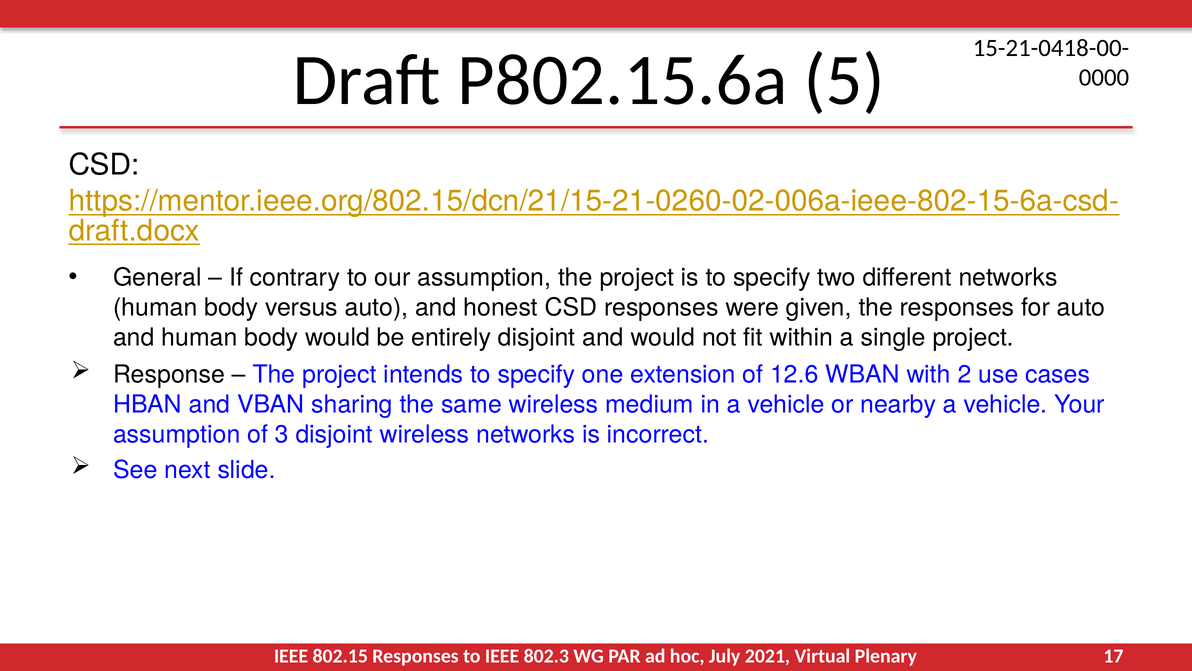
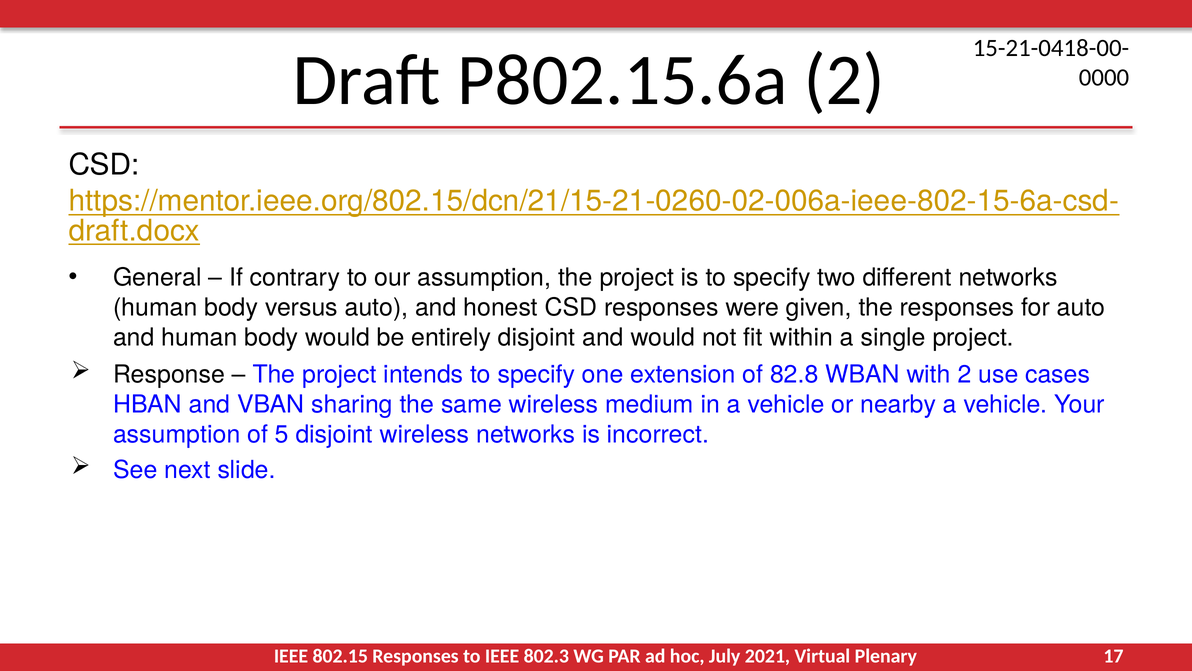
P802.15.6a 5: 5 -> 2
12.6: 12.6 -> 82.8
3: 3 -> 5
